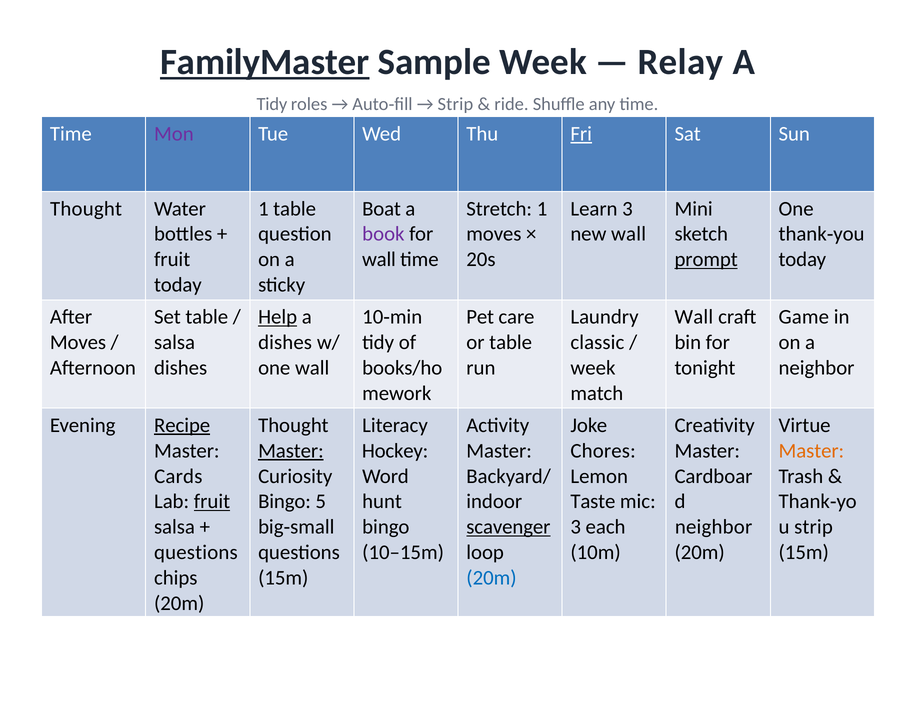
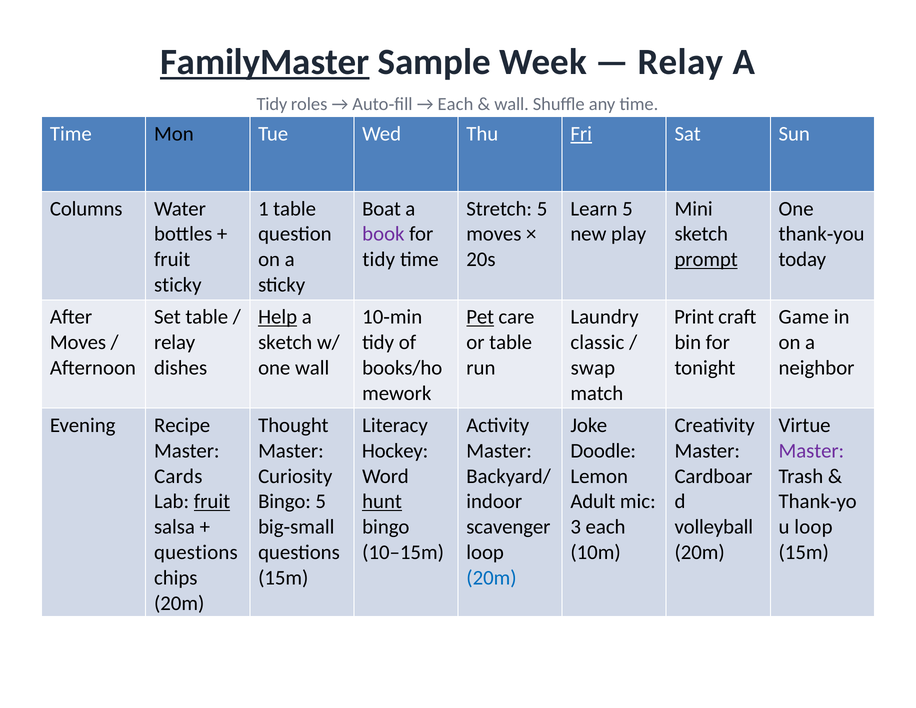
Strip at (455, 104): Strip -> Each
ride at (511, 104): ride -> wall
Mon colour: purple -> black
Thought at (86, 209): Thought -> Columns
Stretch 1: 1 -> 5
Learn 3: 3 -> 5
new wall: wall -> play
wall at (379, 259): wall -> tidy
today at (178, 285): today -> sticky
Pet underline: none -> present
Wall at (694, 317): Wall -> Print
salsa at (175, 342): salsa -> relay
dishes at (285, 342): dishes -> sketch
week at (593, 368): week -> swap
Recipe underline: present -> none
Master at (291, 451) underline: present -> none
Chores: Chores -> Doodle
Master at (811, 451) colour: orange -> purple
hunt underline: none -> present
Taste: Taste -> Adult
scavenger underline: present -> none
neighbor at (714, 527): neighbor -> volleyball
strip at (813, 527): strip -> loop
